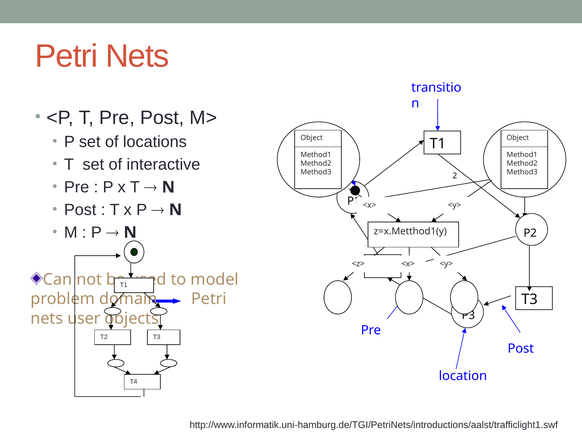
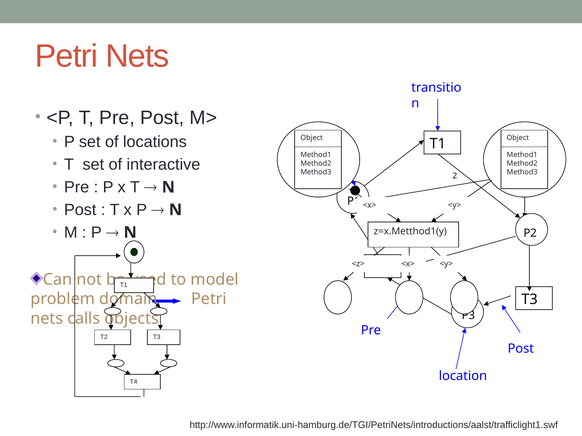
user: user -> calls
